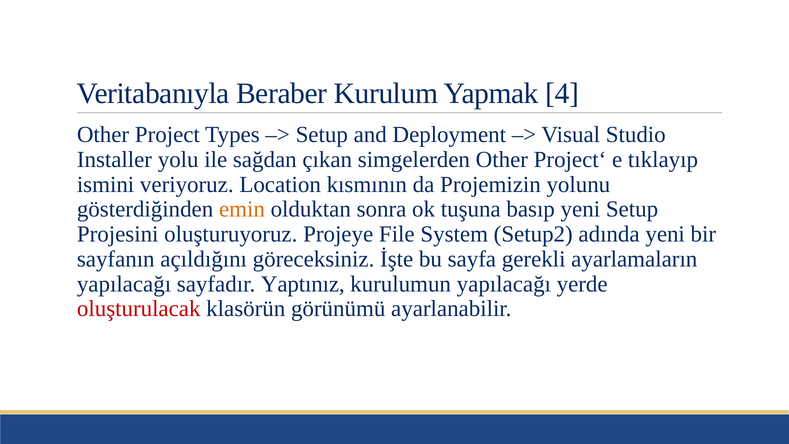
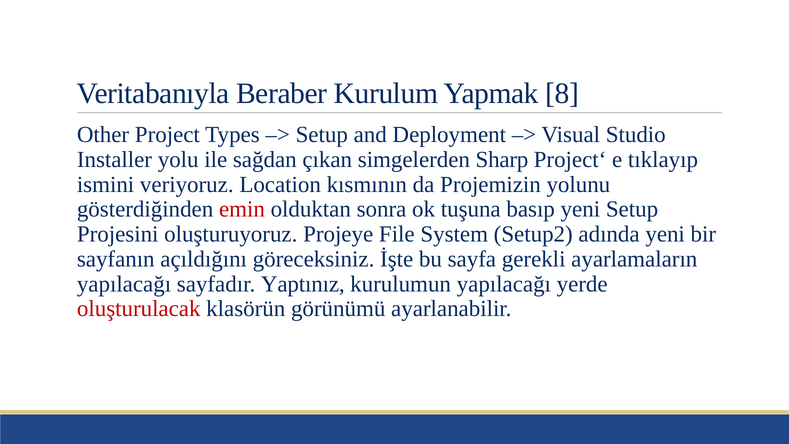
4: 4 -> 8
simgelerden Other: Other -> Sharp
emin colour: orange -> red
